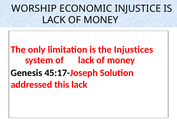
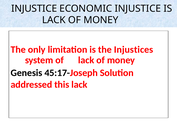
WORSHIP at (34, 9): WORSHIP -> INJUSTICE
